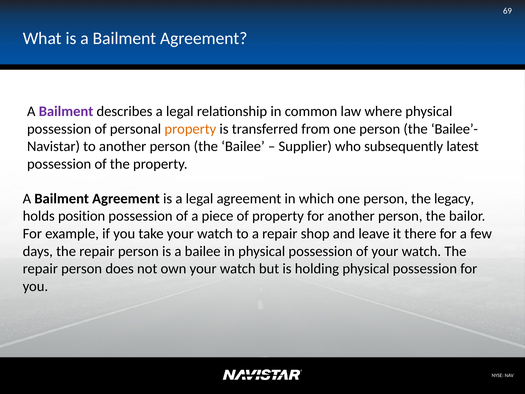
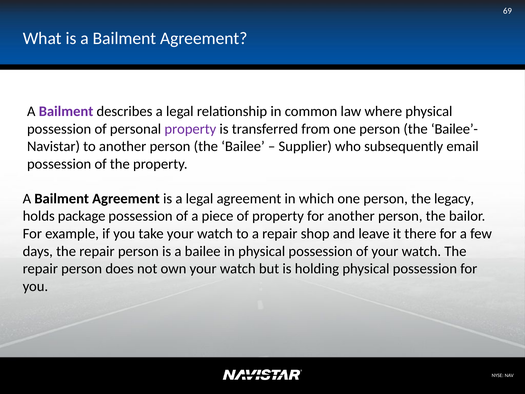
property at (190, 129) colour: orange -> purple
latest: latest -> email
position: position -> package
